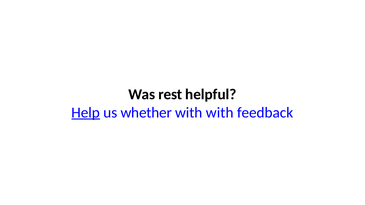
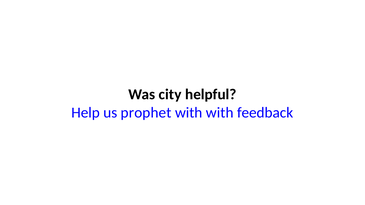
rest: rest -> city
Help underline: present -> none
whether: whether -> prophet
